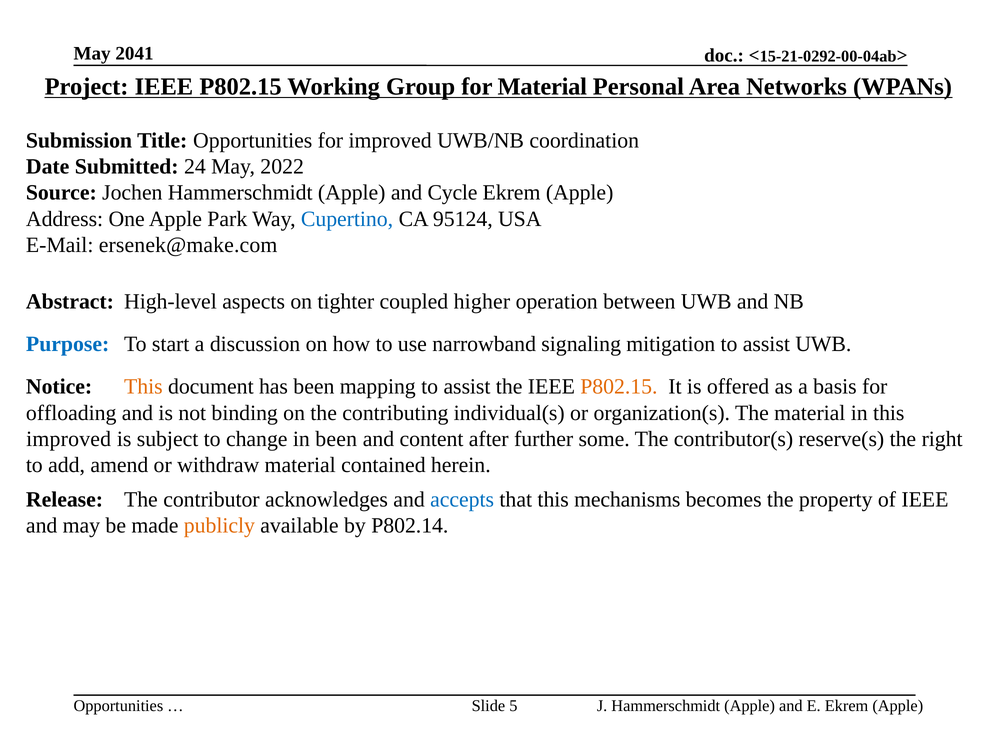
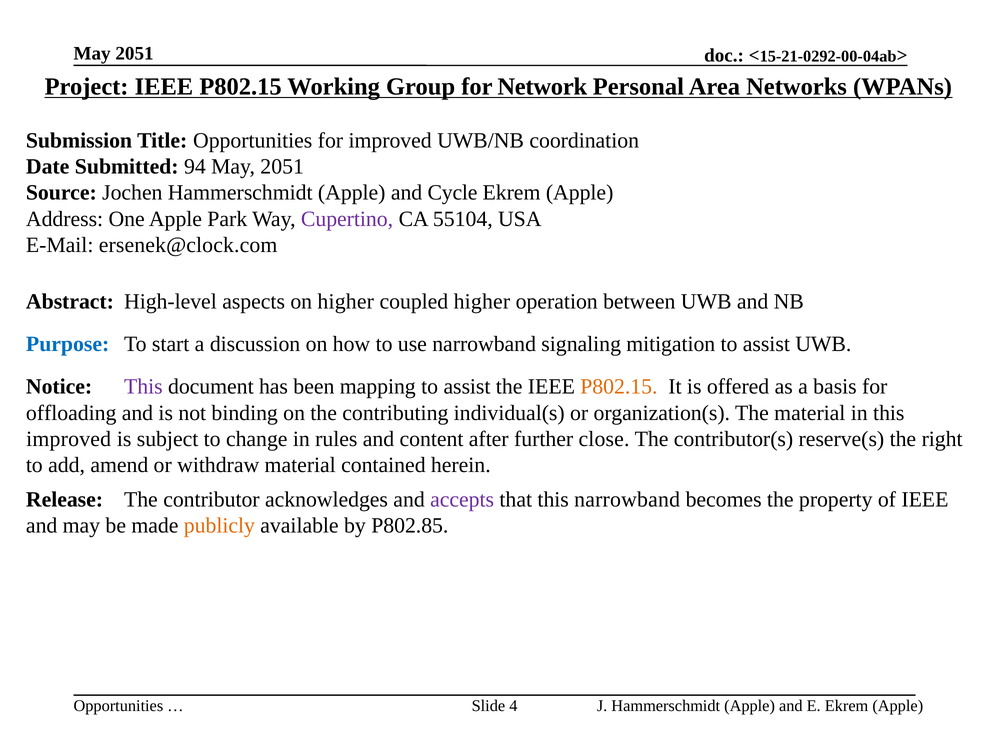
2041 at (135, 54): 2041 -> 2051
for Material: Material -> Network
24: 24 -> 94
2022 at (282, 166): 2022 -> 2051
Cupertino colour: blue -> purple
95124: 95124 -> 55104
ersenek@make.com: ersenek@make.com -> ersenek@clock.com
on tighter: tighter -> higher
This at (143, 387) colour: orange -> purple
in been: been -> rules
some: some -> close
accepts colour: blue -> purple
this mechanisms: mechanisms -> narrowband
P802.14: P802.14 -> P802.85
5: 5 -> 4
